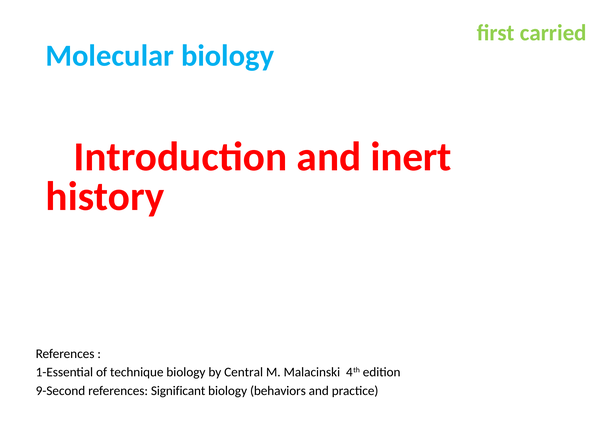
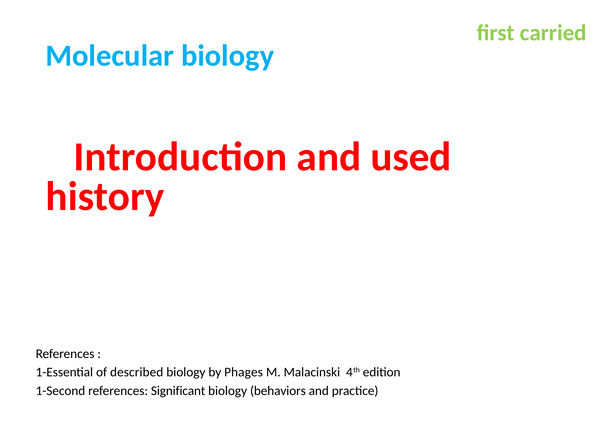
inert: inert -> used
technique: technique -> described
Central: Central -> Phages
9-Second: 9-Second -> 1-Second
